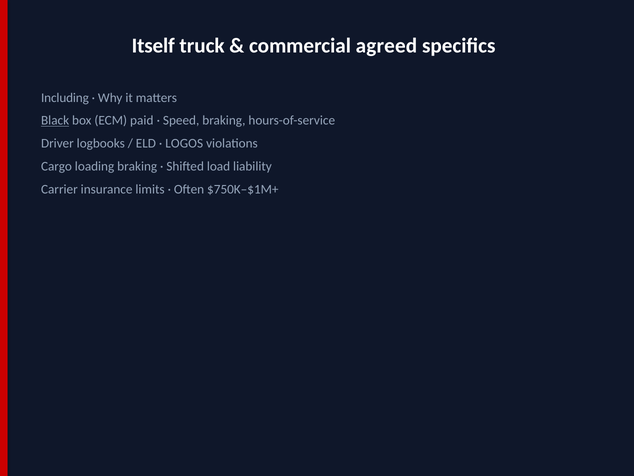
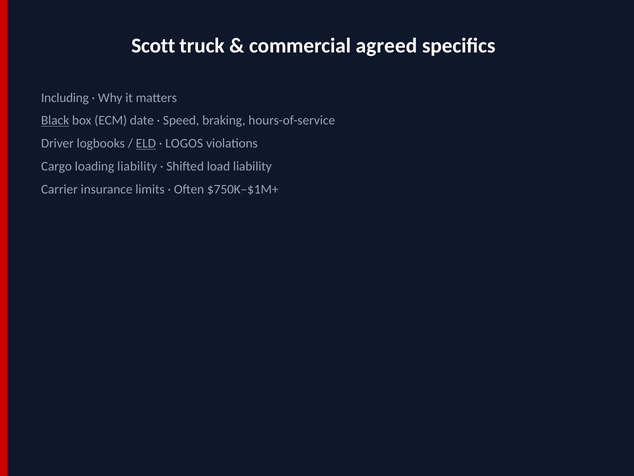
Itself: Itself -> Scott
paid: paid -> date
ELD underline: none -> present
loading braking: braking -> liability
